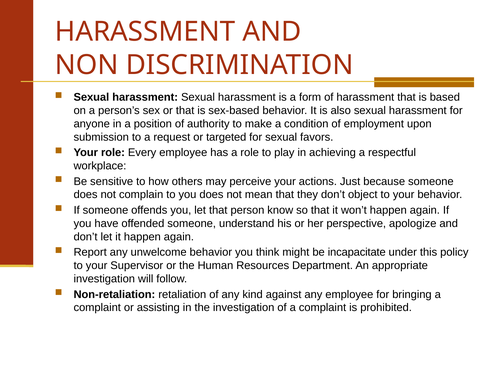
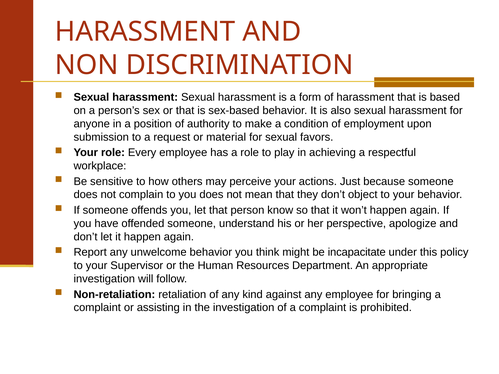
targeted: targeted -> material
